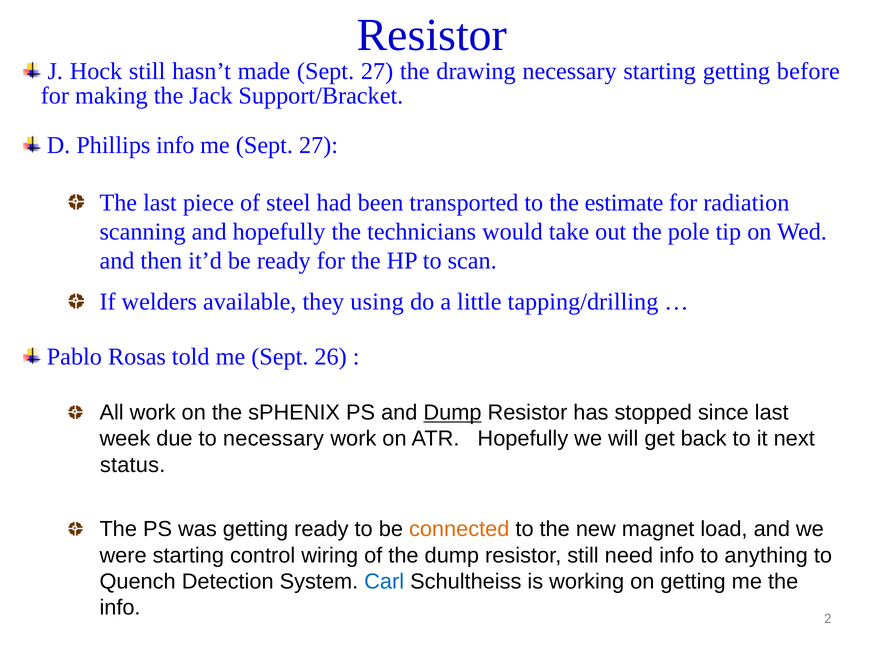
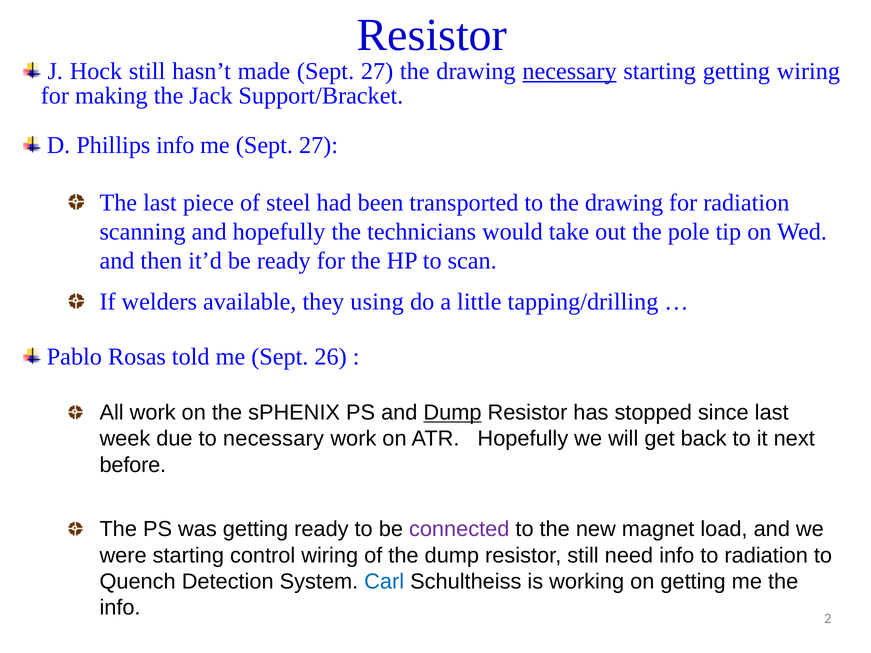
necessary at (570, 71) underline: none -> present
getting before: before -> wiring
to the estimate: estimate -> drawing
status: status -> before
connected colour: orange -> purple
to anything: anything -> radiation
